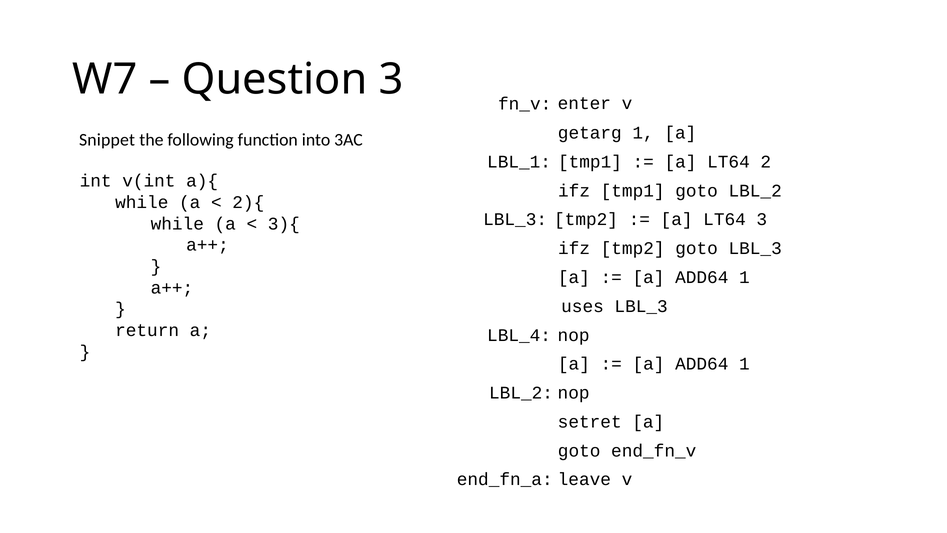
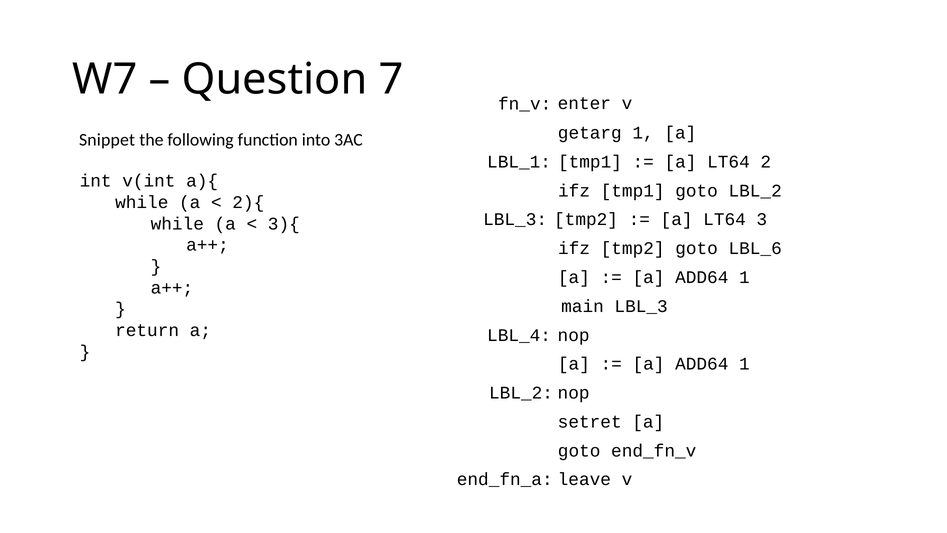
Question 3: 3 -> 7
goto LBL_3: LBL_3 -> LBL_6
uses: uses -> main
